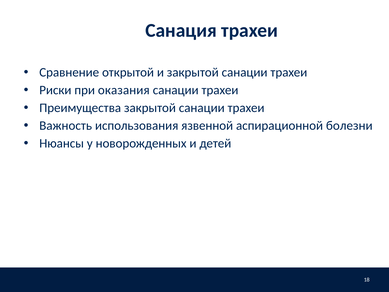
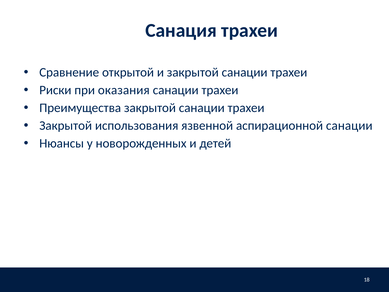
Важность at (66, 126): Важность -> Закрытой
аспирационной болезни: болезни -> санации
